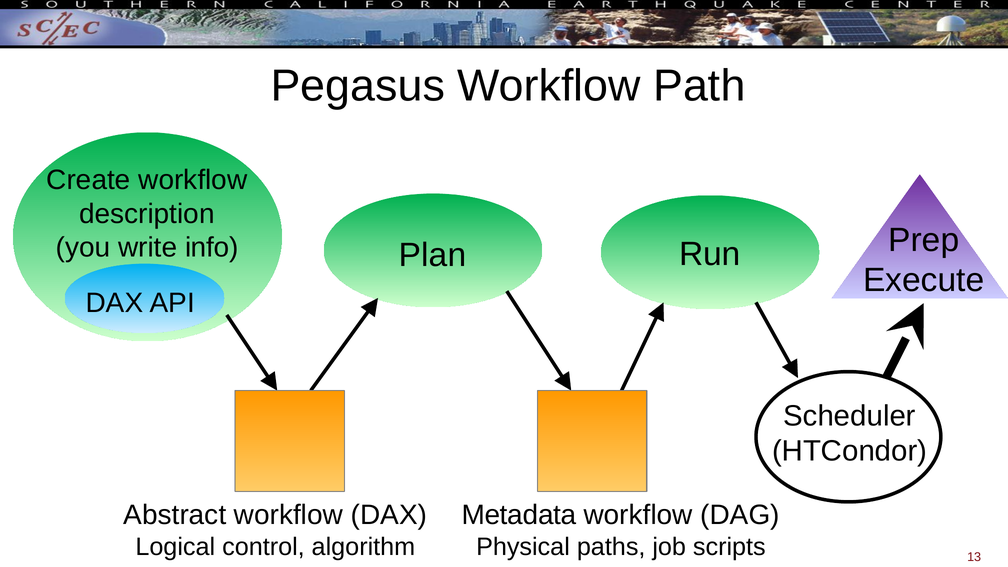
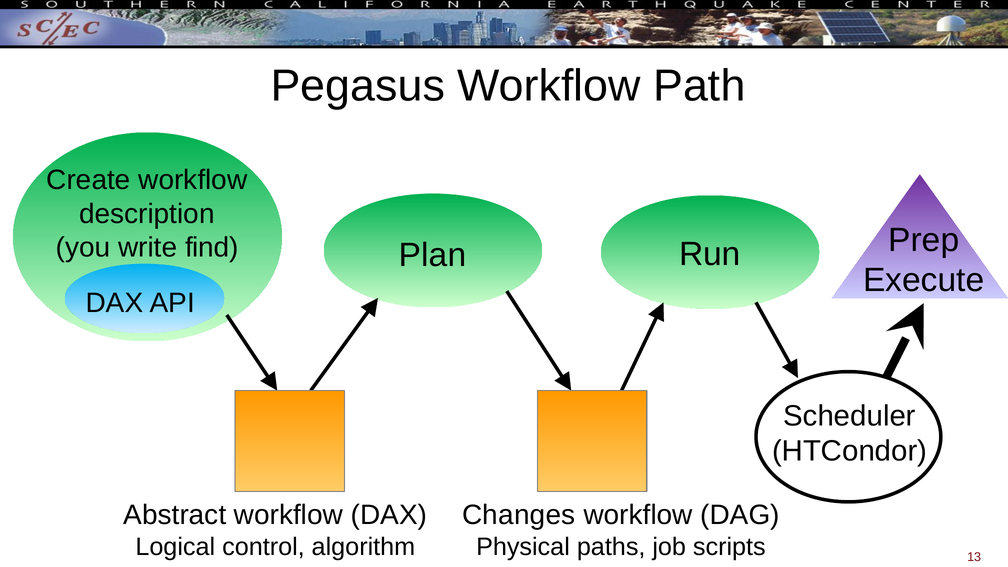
info: info -> find
Metadata: Metadata -> Changes
